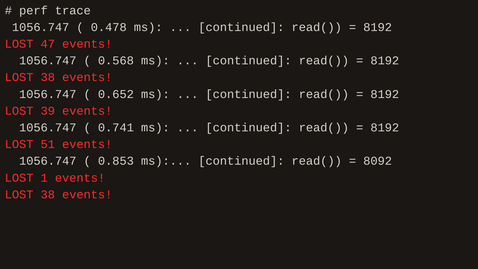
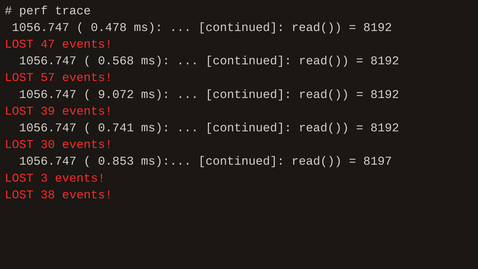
38 at (48, 77): 38 -> 57
0.652: 0.652 -> 9.072
51: 51 -> 30
8092: 8092 -> 8197
1: 1 -> 3
